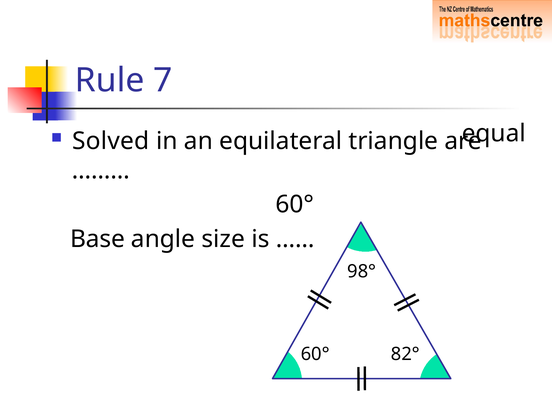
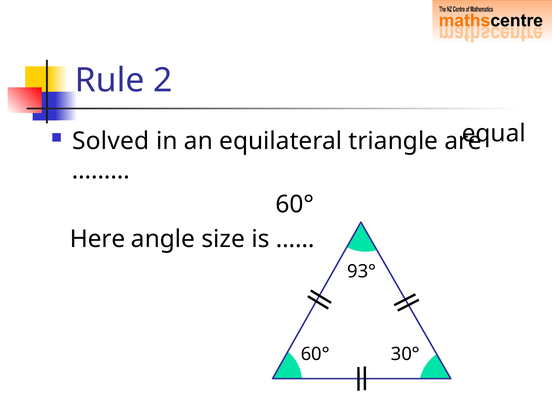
7: 7 -> 2
Base: Base -> Here
98°: 98° -> 93°
82°: 82° -> 30°
